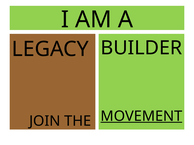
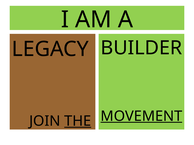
THE underline: none -> present
